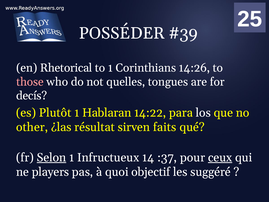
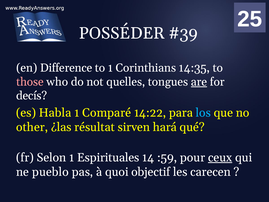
Rhetorical: Rhetorical -> Difference
14:26: 14:26 -> 14:35
are underline: none -> present
Plutôt: Plutôt -> Habla
Hablaran: Hablaran -> Comparé
los colour: white -> light blue
faits: faits -> hará
Selon underline: present -> none
Infructueux: Infructueux -> Espirituales
:37: :37 -> :59
players: players -> pueblo
suggéré: suggéré -> carecen
